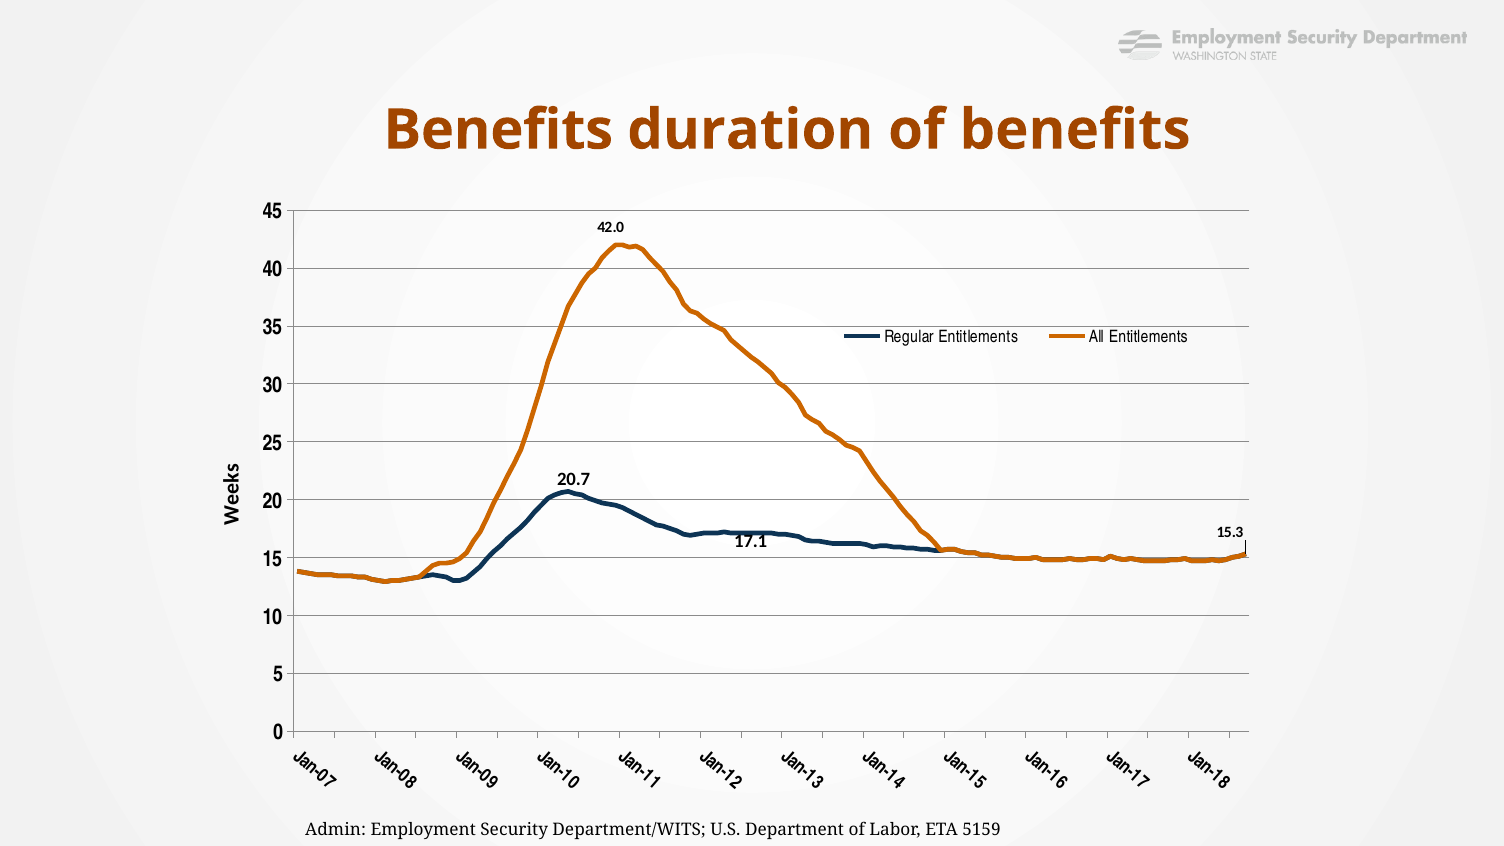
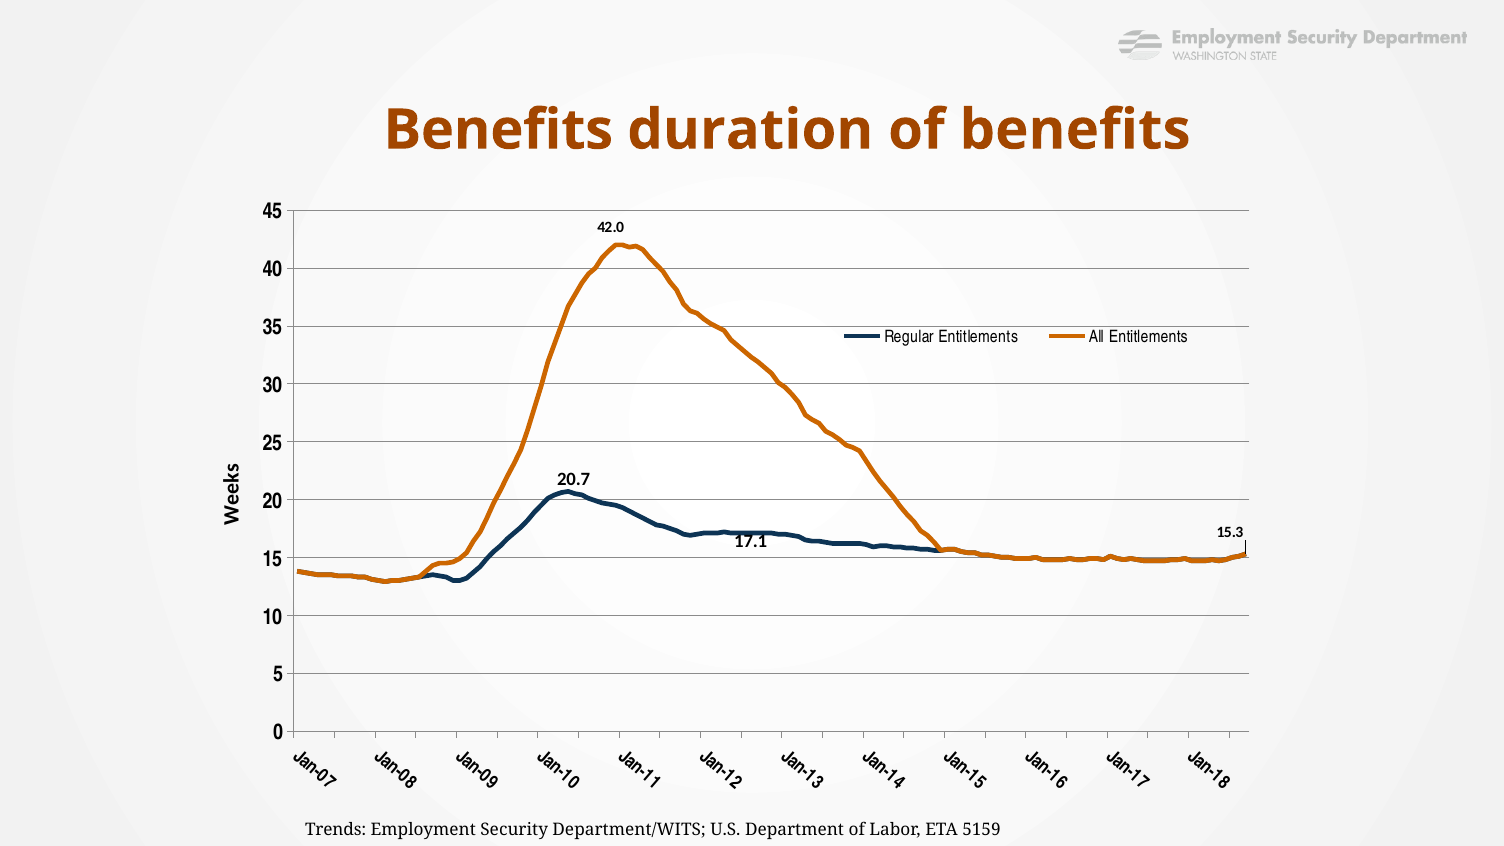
Admin: Admin -> Trends
